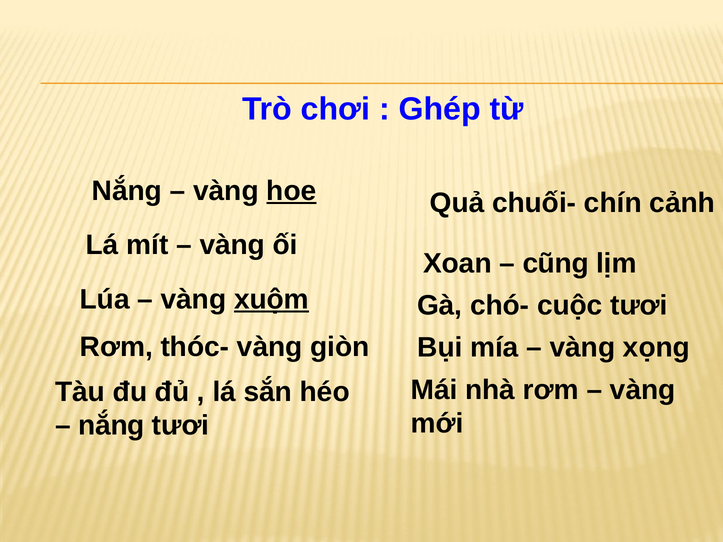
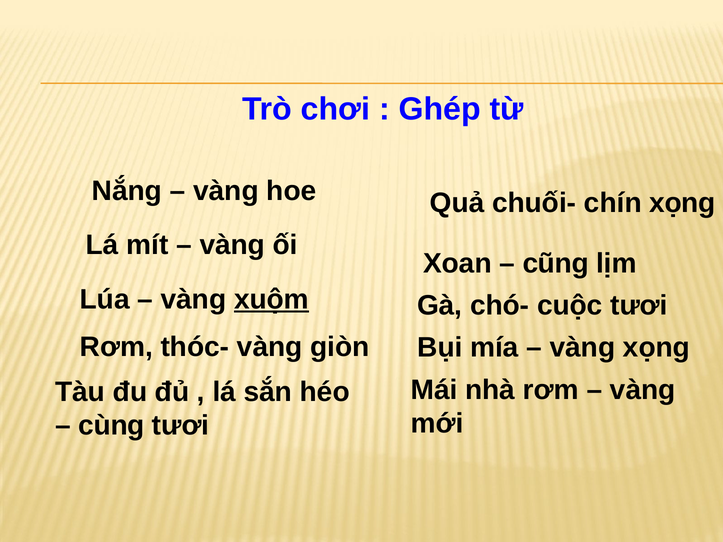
hoe underline: present -> none
chín cảnh: cảnh -> xọng
nắng at (111, 426): nắng -> cùng
